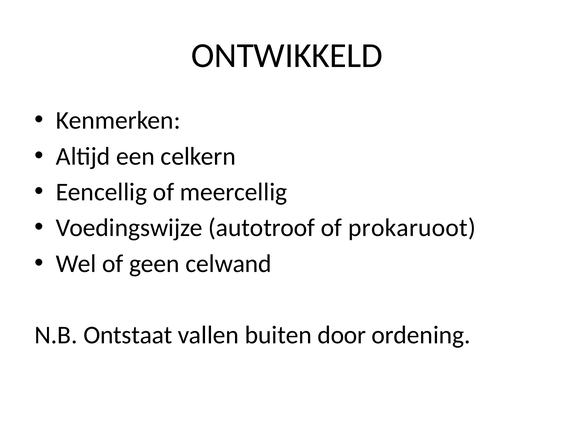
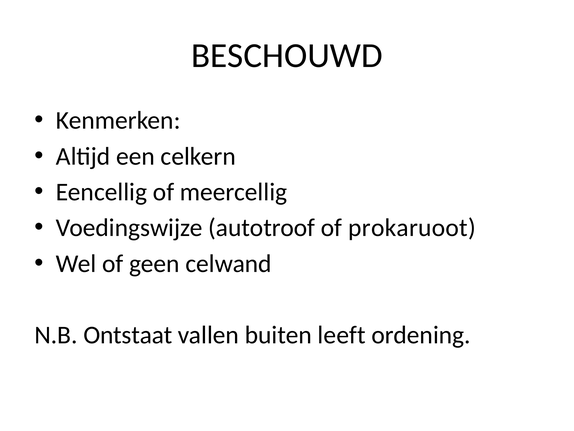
ONTWIKKELD: ONTWIKKELD -> BESCHOUWD
door: door -> leeft
